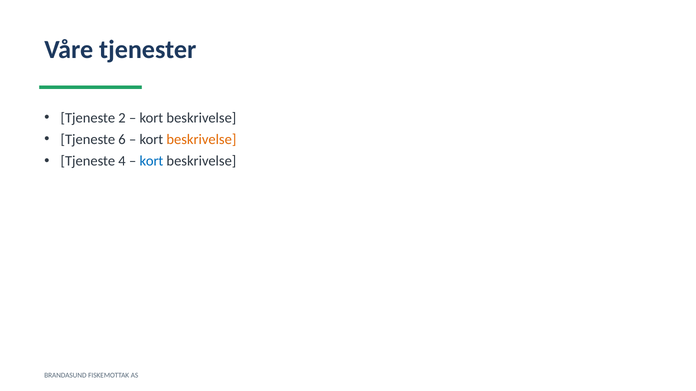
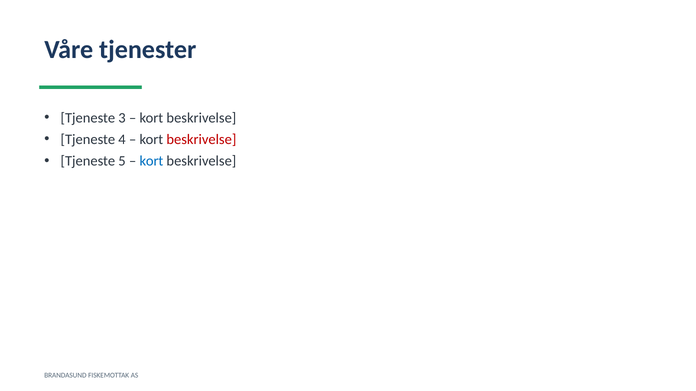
2: 2 -> 3
6: 6 -> 4
beskrivelse at (201, 140) colour: orange -> red
4: 4 -> 5
